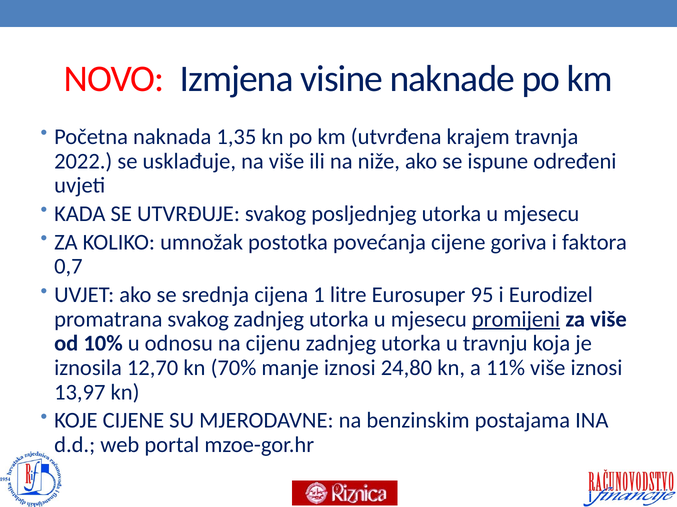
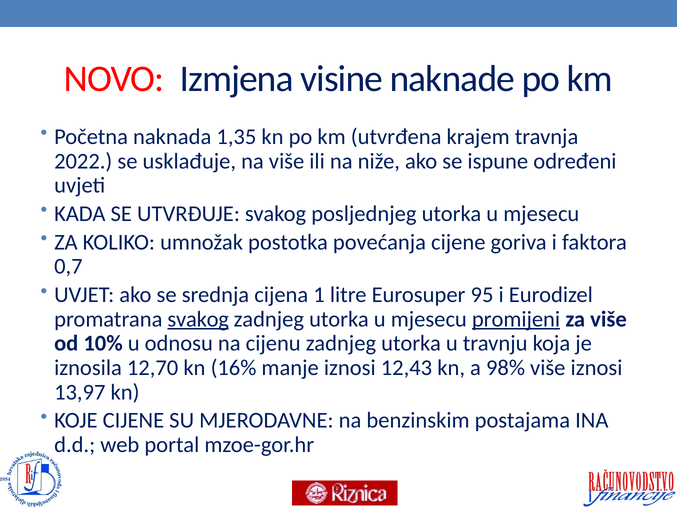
svakog at (198, 320) underline: none -> present
70%: 70% -> 16%
24,80: 24,80 -> 12,43
11%: 11% -> 98%
